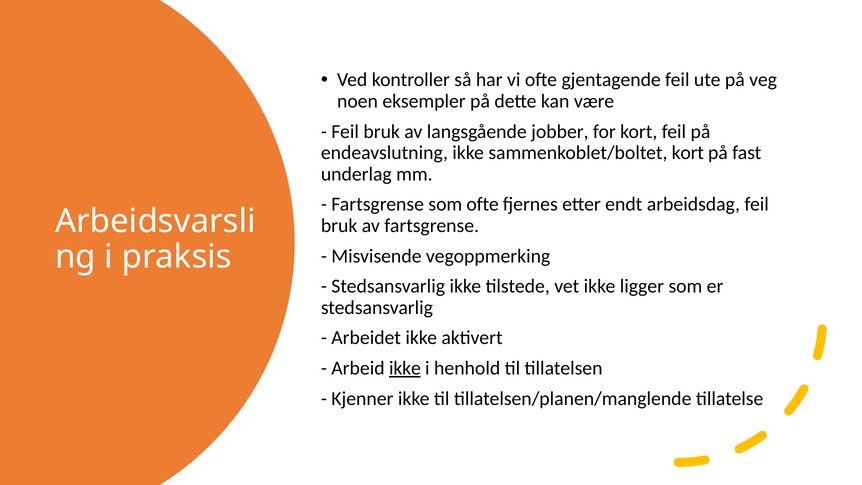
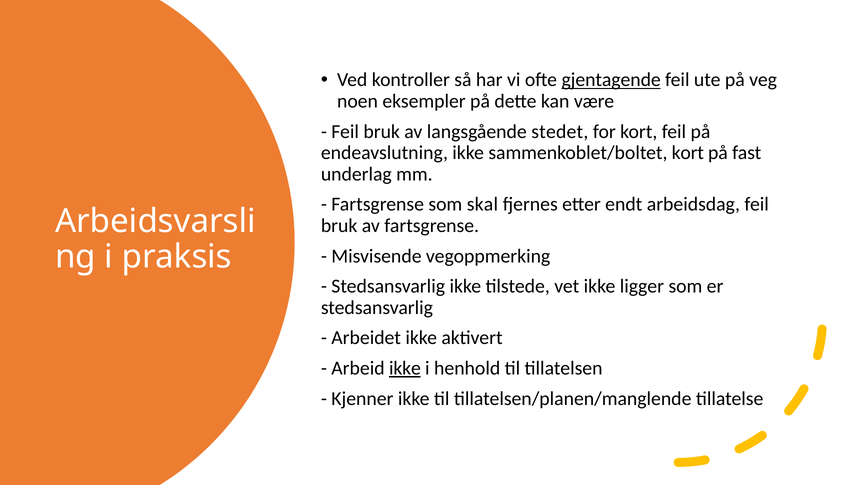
gjentagende underline: none -> present
jobber: jobber -> stedet
som ofte: ofte -> skal
